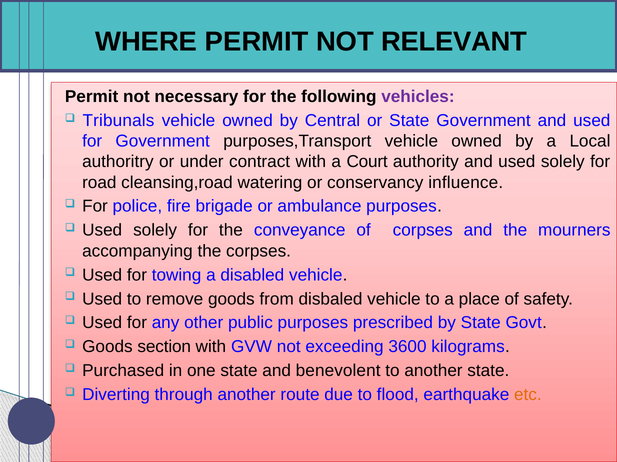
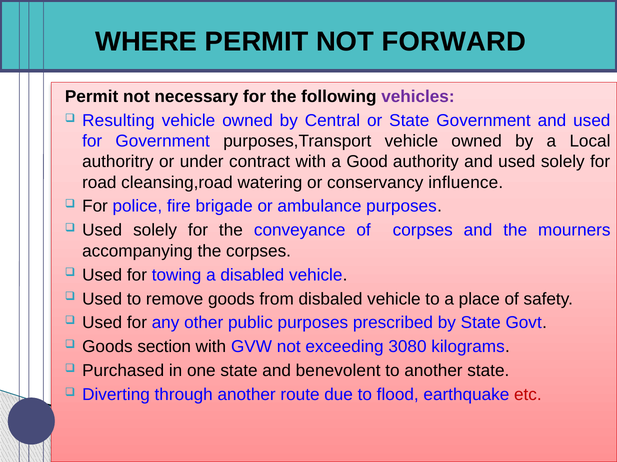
RELEVANT: RELEVANT -> FORWARD
Tribunals: Tribunals -> Resulting
Court: Court -> Good
3600: 3600 -> 3080
etc colour: orange -> red
